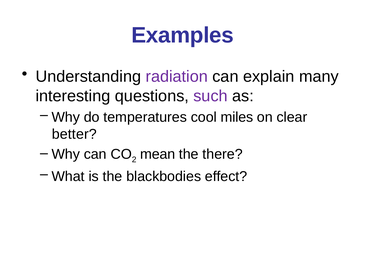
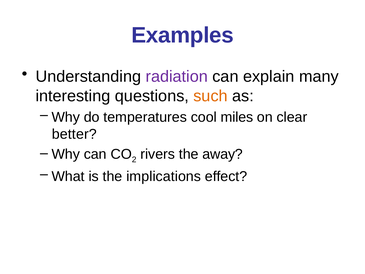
such colour: purple -> orange
mean: mean -> rivers
there: there -> away
blackbodies: blackbodies -> implications
